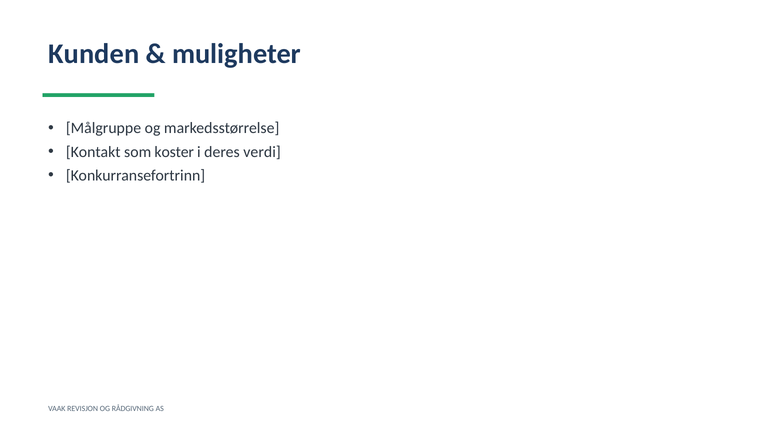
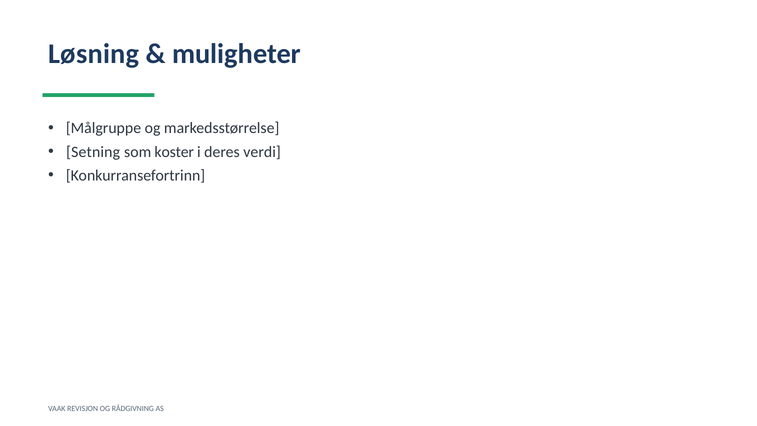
Kunden: Kunden -> Løsning
Kontakt: Kontakt -> Setning
